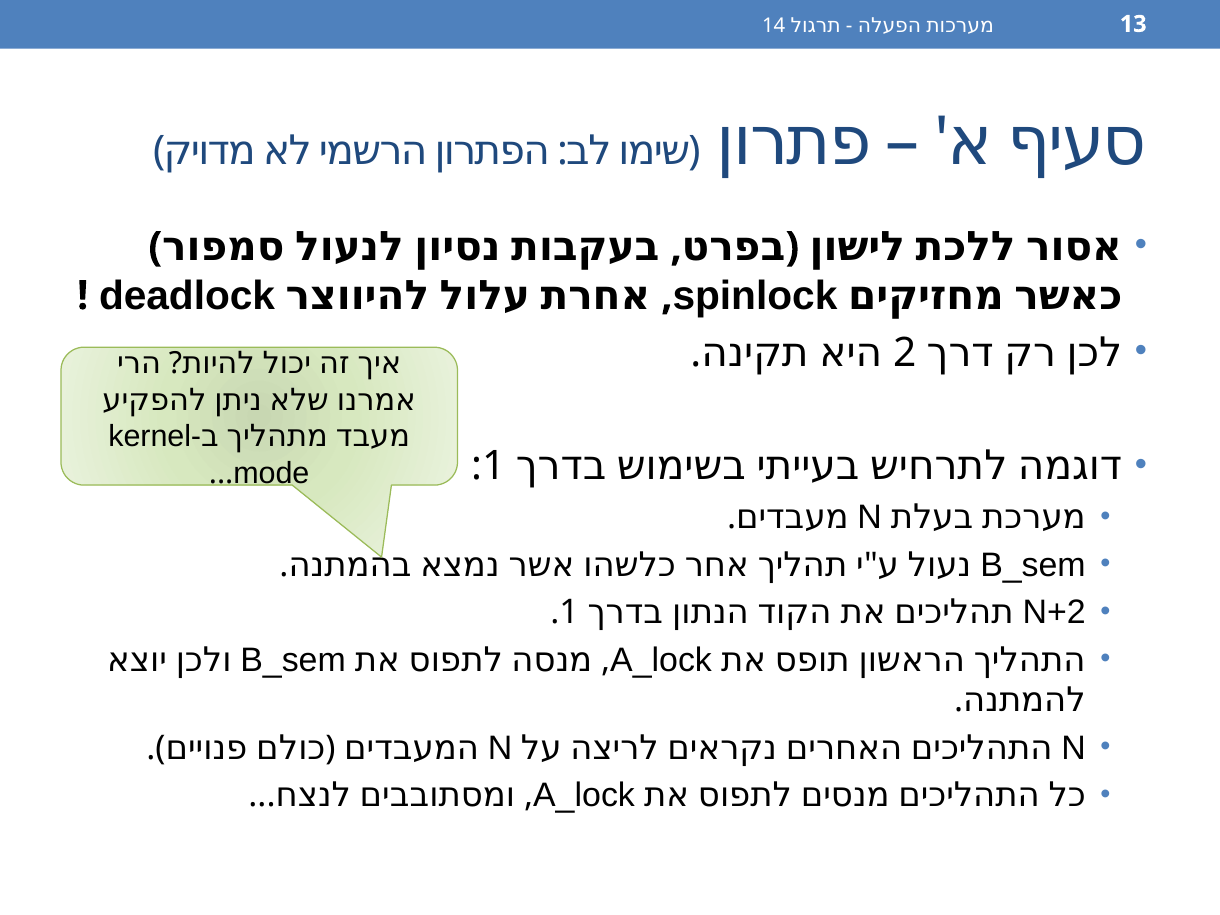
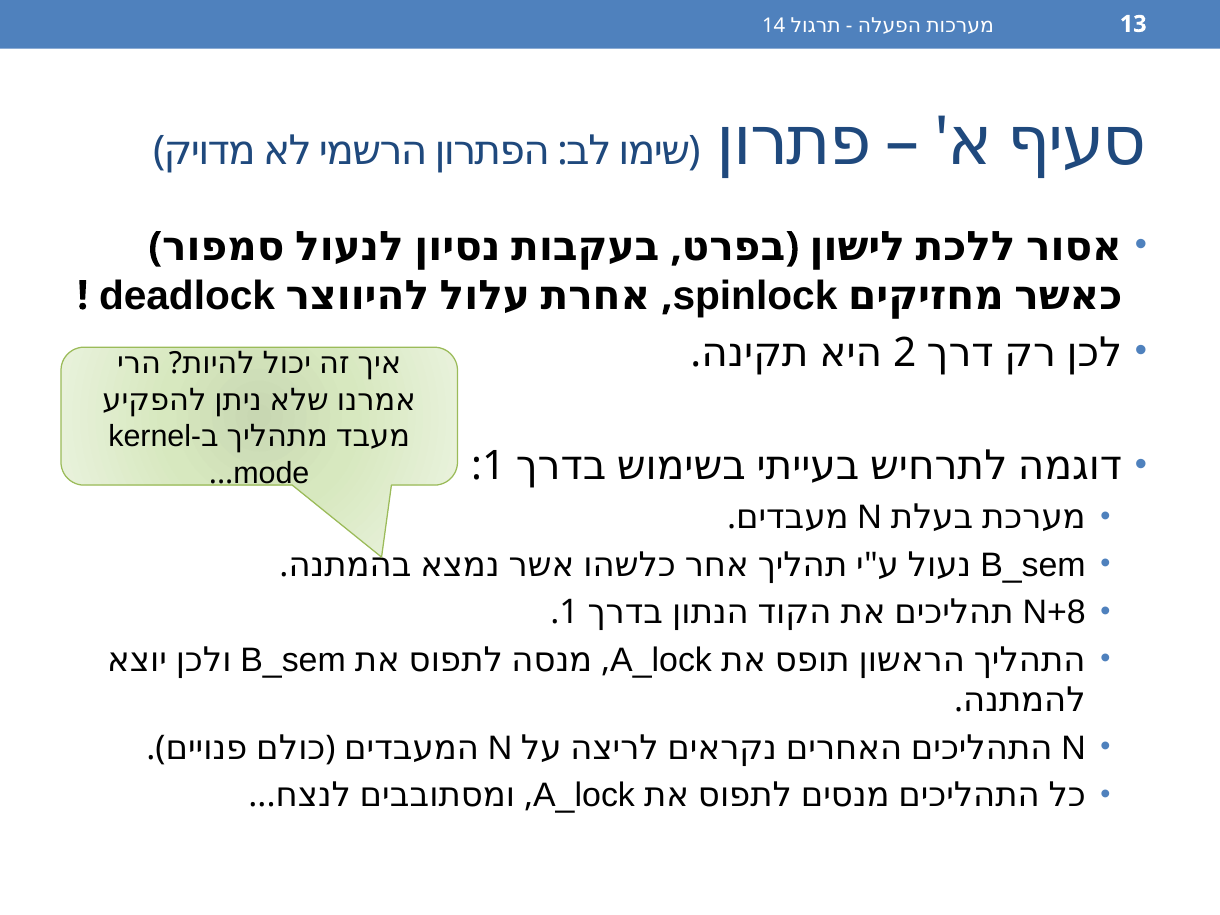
N+2: N+2 -> N+8
